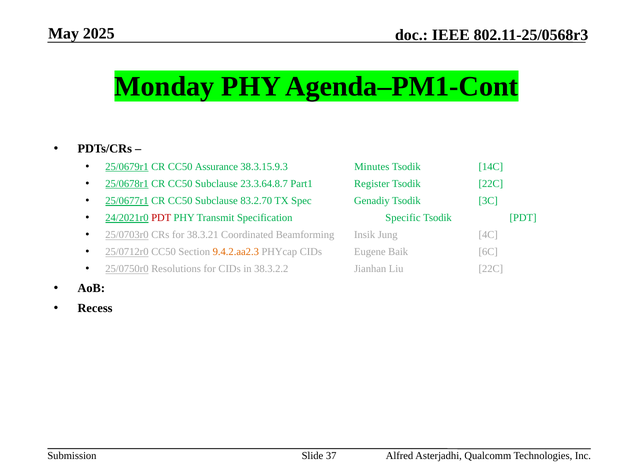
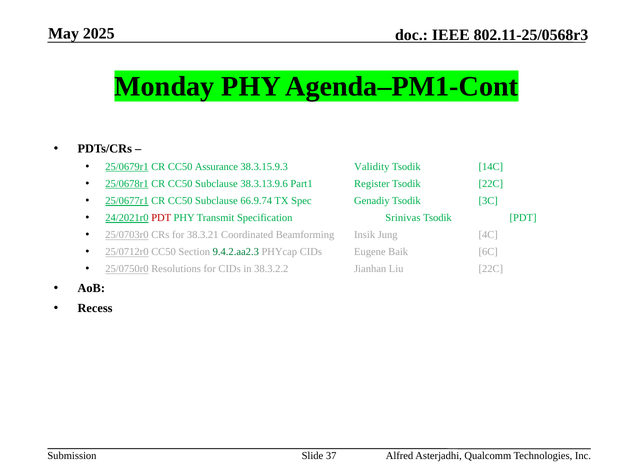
Minutes: Minutes -> Validity
23.3.64.8.7: 23.3.64.8.7 -> 38.3.13.9.6
83.2.70: 83.2.70 -> 66.9.74
Specific: Specific -> Srinivas
9.4.2.aa2.3 colour: orange -> green
